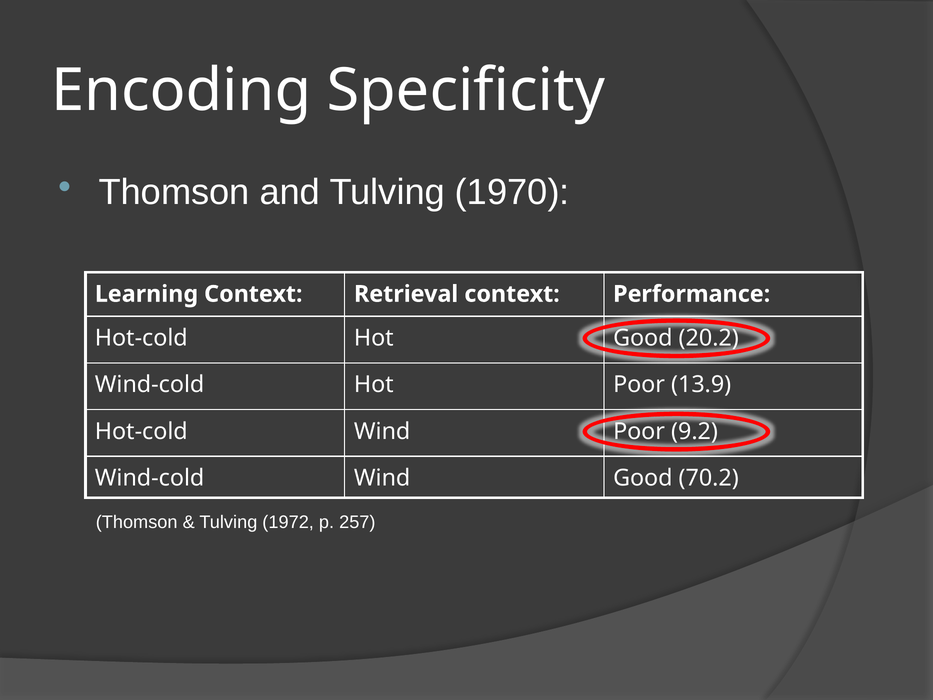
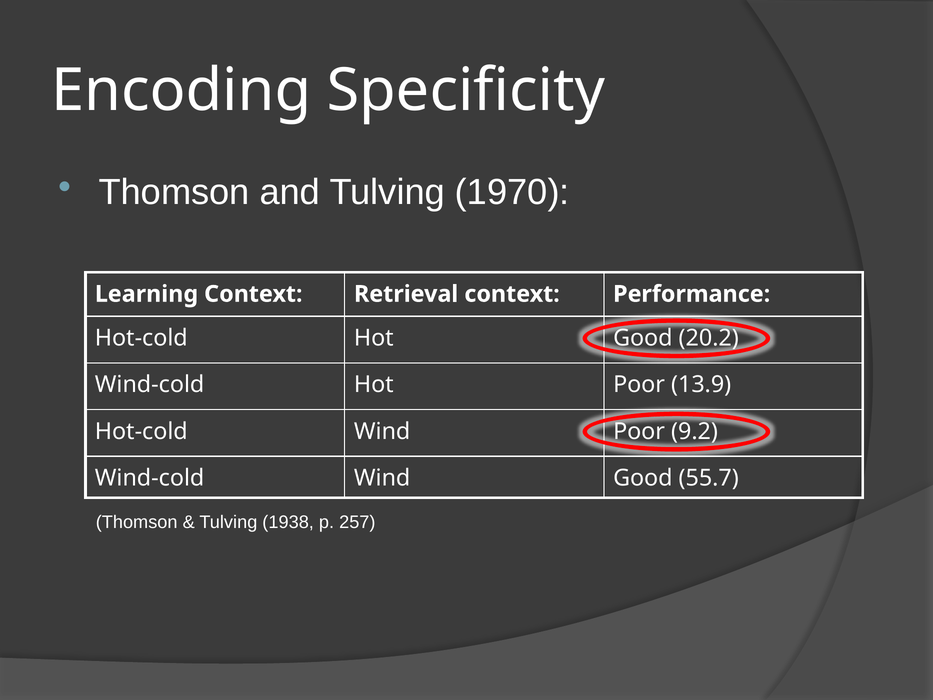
70.2: 70.2 -> 55.7
1972: 1972 -> 1938
